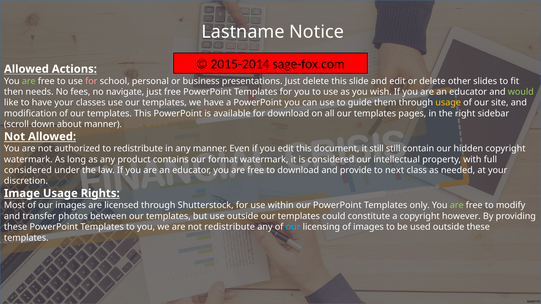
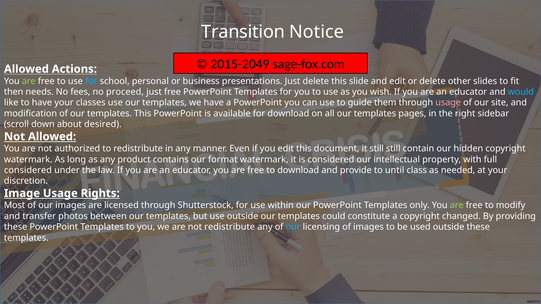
Lastname: Lastname -> Transition
2015-2014: 2015-2014 -> 2015-2049
for at (91, 81) colour: pink -> light blue
navigate: navigate -> proceed
would colour: light green -> light blue
usage at (448, 103) colour: yellow -> pink
about manner: manner -> desired
next: next -> until
however: however -> changed
